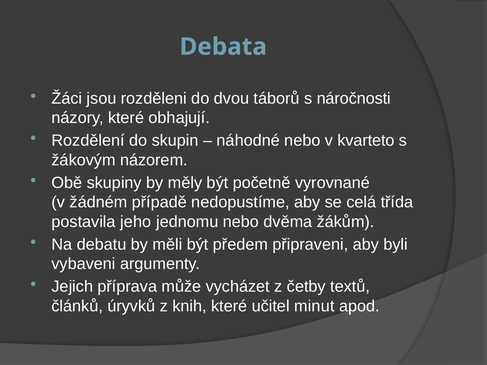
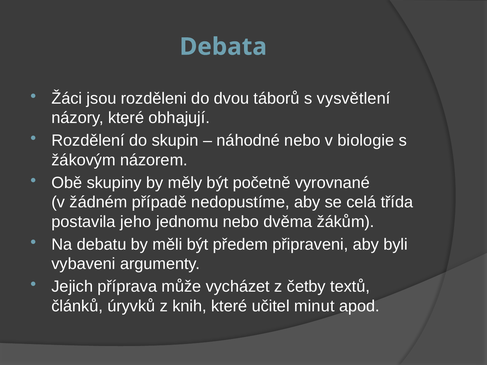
náročnosti: náročnosti -> vysvětlení
kvarteto: kvarteto -> biologie
